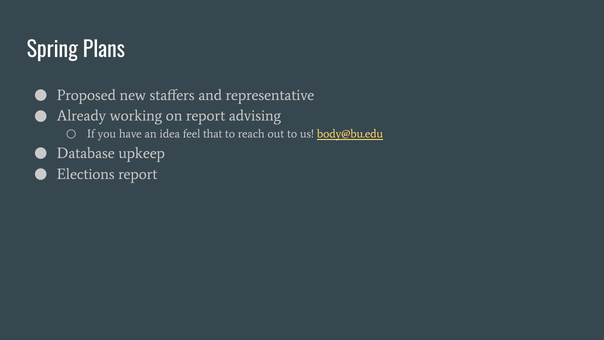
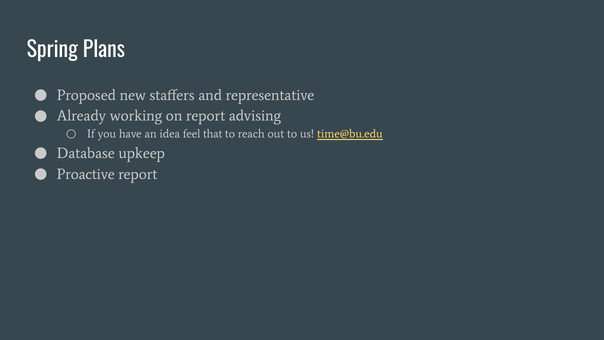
body@bu.edu: body@bu.edu -> time@bu.edu
Elections: Elections -> Proactive
